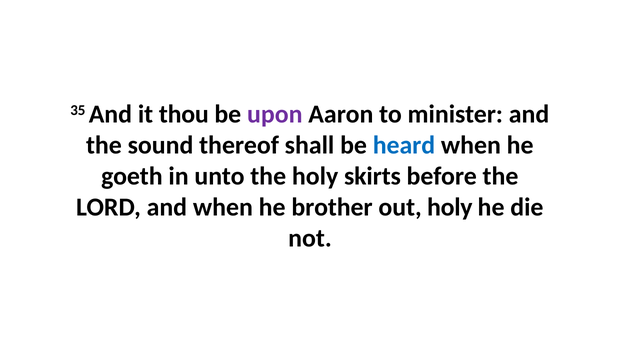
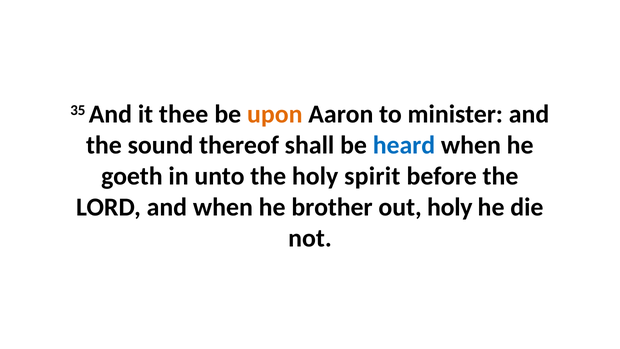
thou: thou -> thee
upon colour: purple -> orange
skirts: skirts -> spirit
